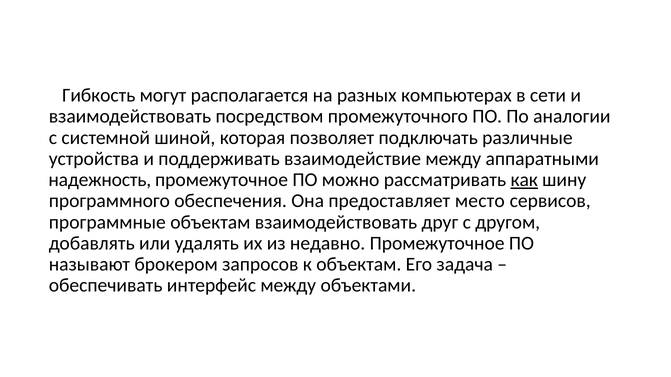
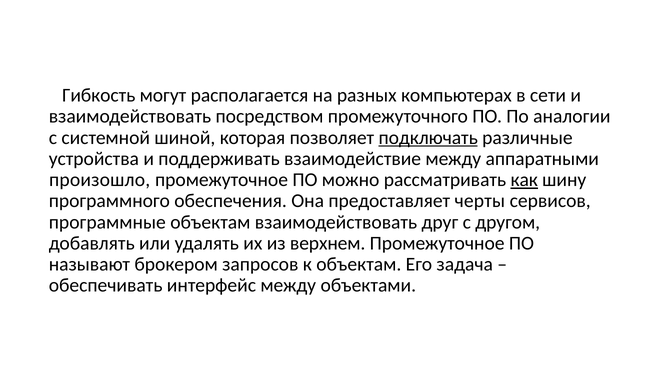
подключать underline: none -> present
надежность: надежность -> произошло
место: место -> черты
недавно: недавно -> верхнем
